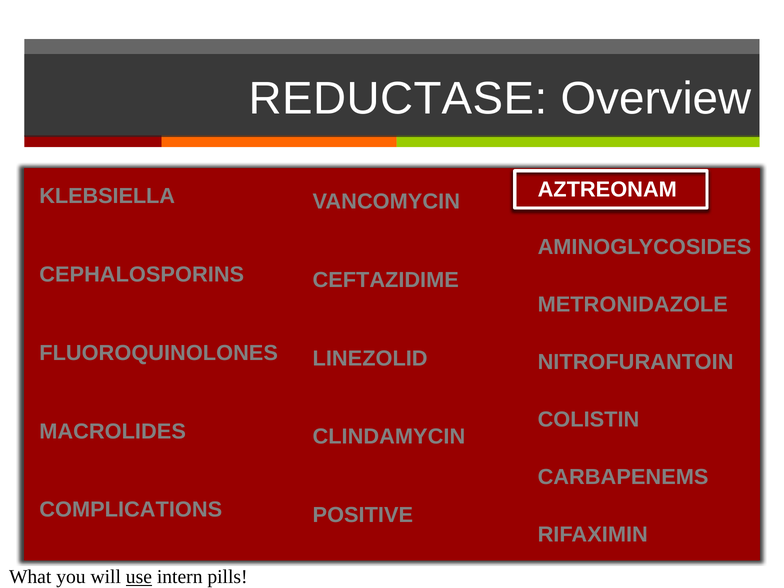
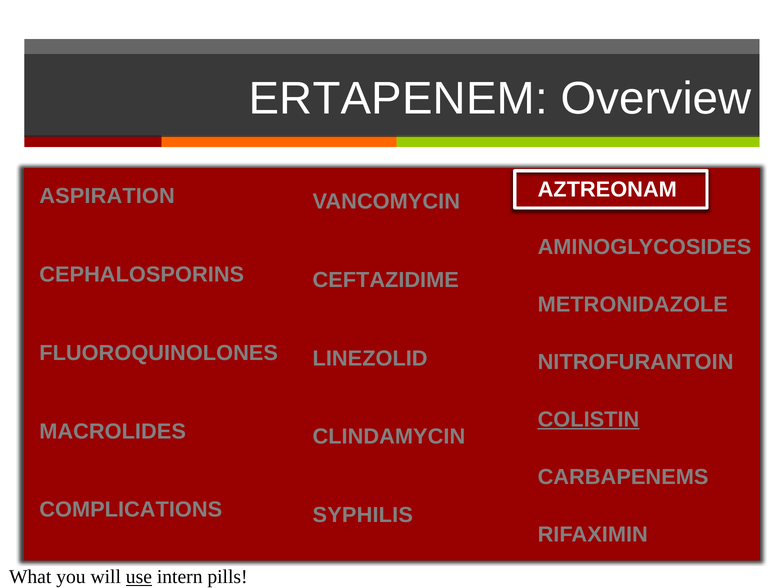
REDUCTASE: REDUCTASE -> ERTAPENEM
KLEBSIELLA: KLEBSIELLA -> ASPIRATION
COLISTIN underline: none -> present
POSITIVE: POSITIVE -> SYPHILIS
